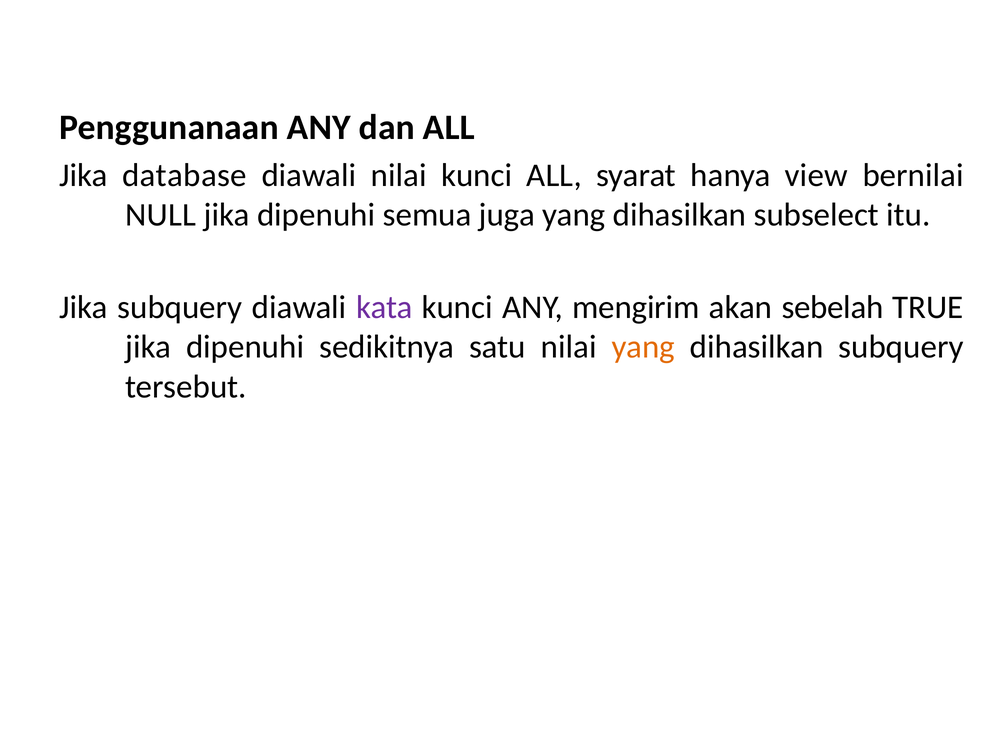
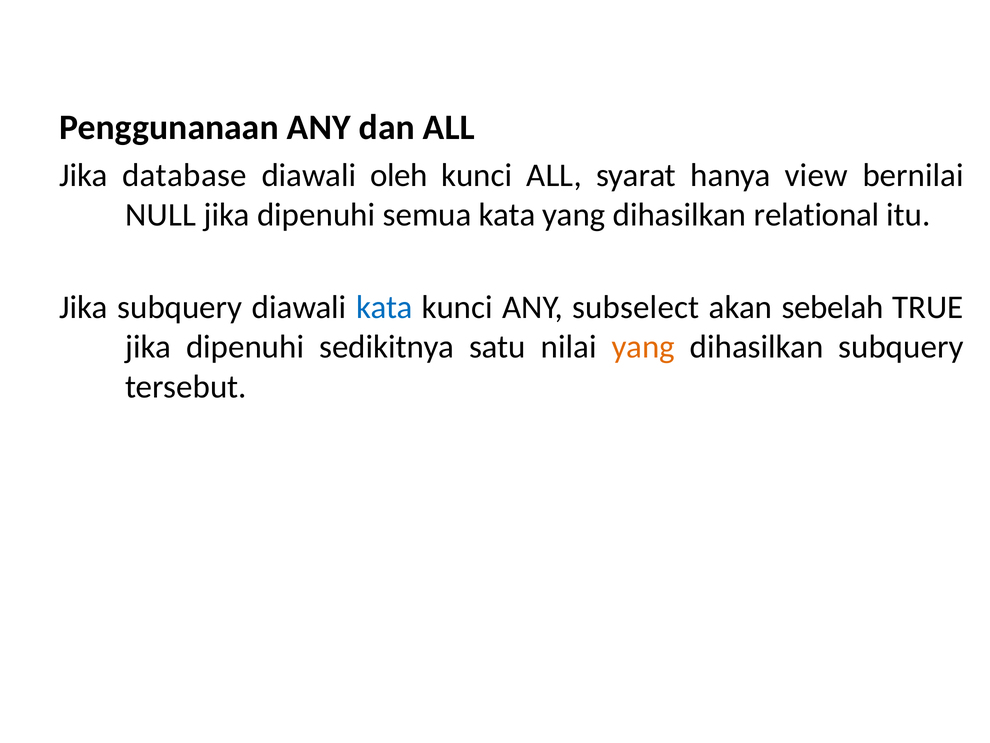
diawali nilai: nilai -> oleh
semua juga: juga -> kata
subselect: subselect -> relational
kata at (384, 307) colour: purple -> blue
mengirim: mengirim -> subselect
